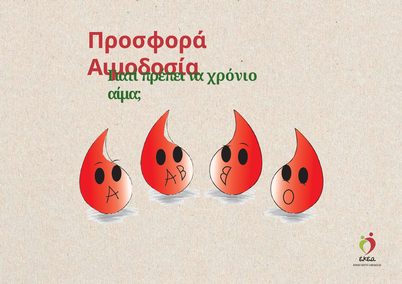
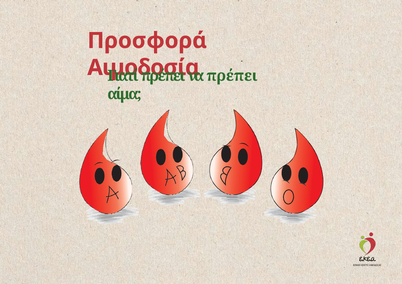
χρόνιο at (232, 76): χρόνιο -> πρέπει
